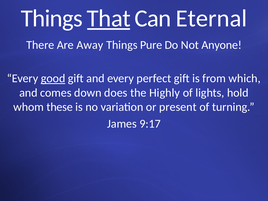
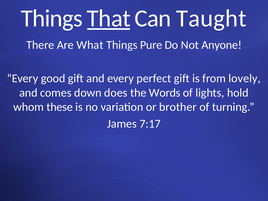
Eternal: Eternal -> Taught
Away: Away -> What
good underline: present -> none
which: which -> lovely
Highly: Highly -> Words
present: present -> brother
9:17: 9:17 -> 7:17
